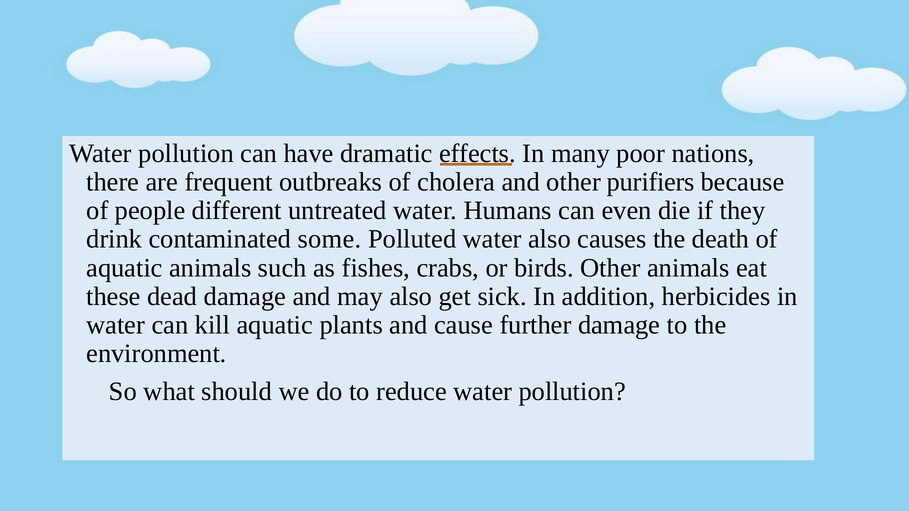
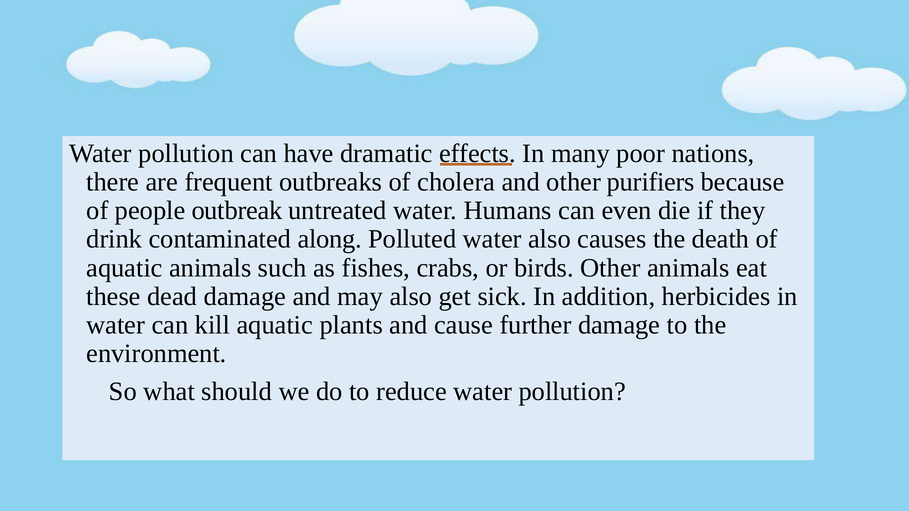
different: different -> outbreak
some: some -> along
